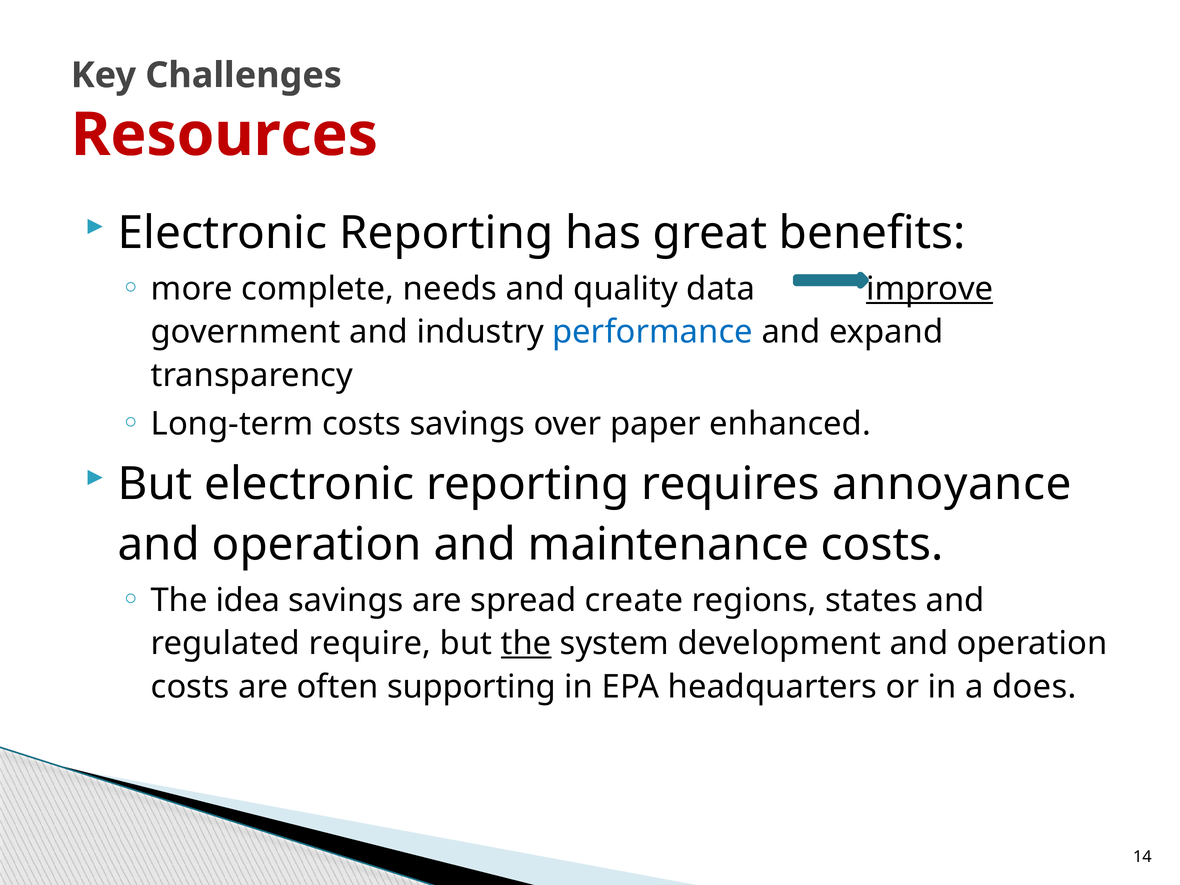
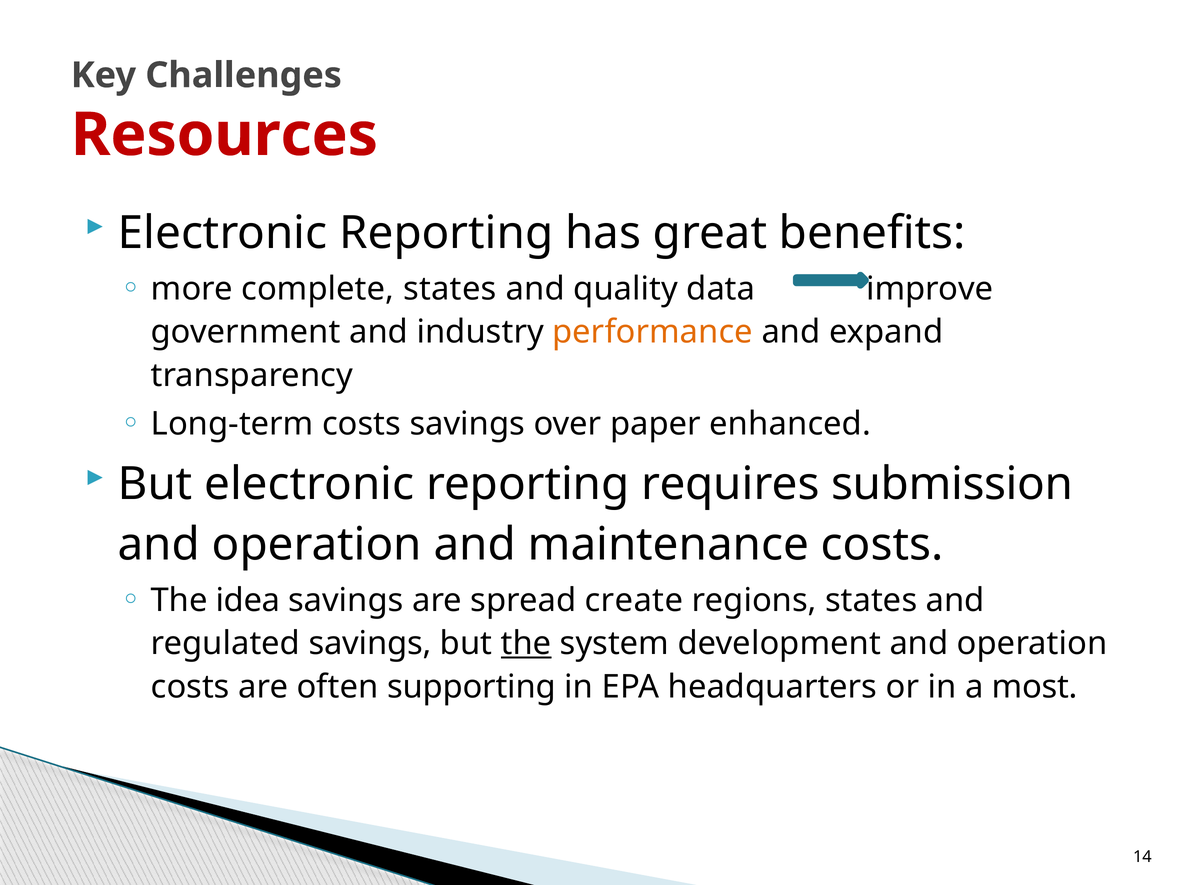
complete needs: needs -> states
improve underline: present -> none
performance colour: blue -> orange
annoyance: annoyance -> submission
regulated require: require -> savings
does: does -> most
